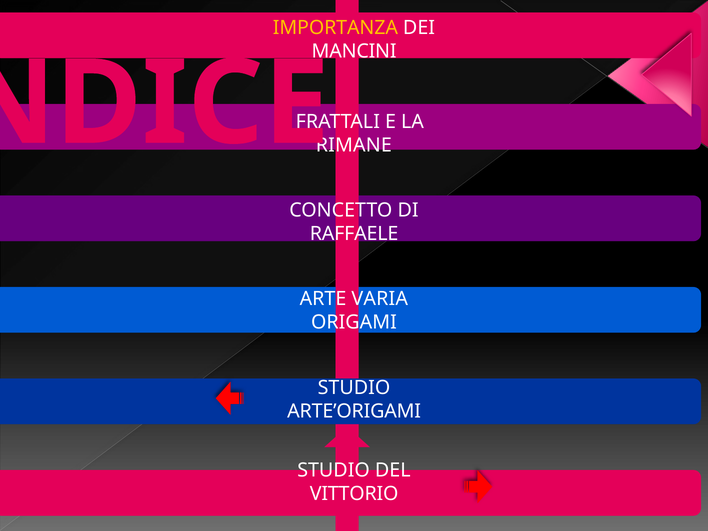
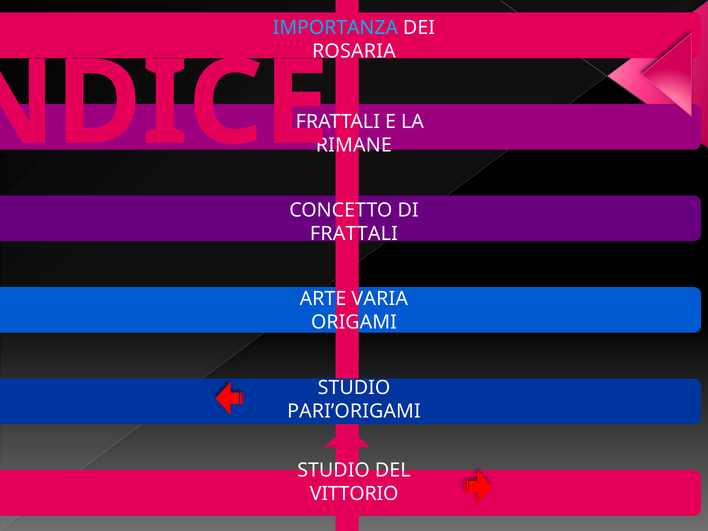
IMPORTANZA colour: yellow -> light blue
MANCINI: MANCINI -> ROSARIA
RAFFAELE at (354, 234): RAFFAELE -> FRATTALI
ARTE’ORIGAMI: ARTE’ORIGAMI -> PARI’ORIGAMI
